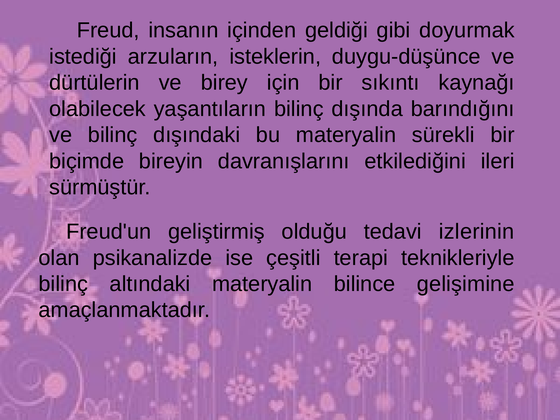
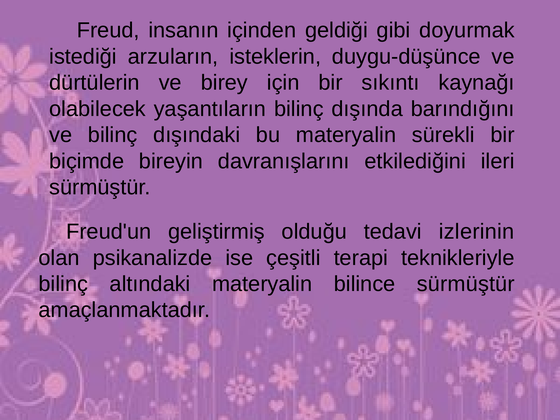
bilince gelişimine: gelişimine -> sürmüştür
